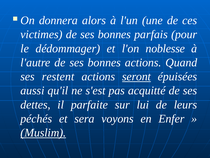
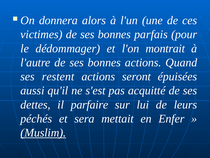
noblesse: noblesse -> montrait
seront underline: present -> none
parfaite: parfaite -> parfaire
voyons: voyons -> mettait
